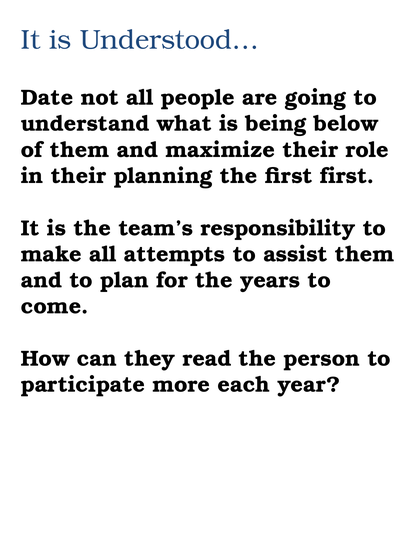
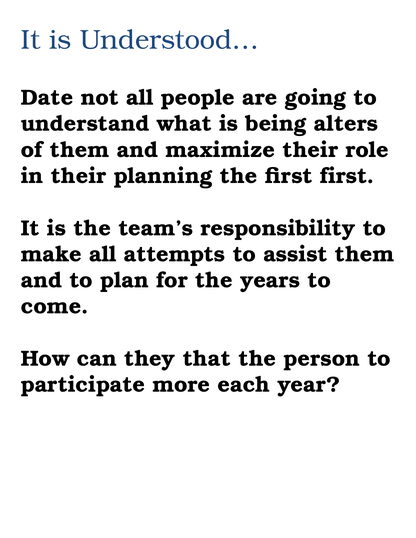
below: below -> alters
read: read -> that
